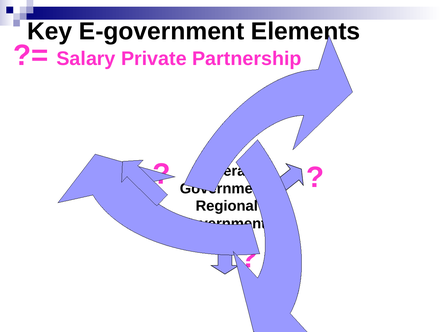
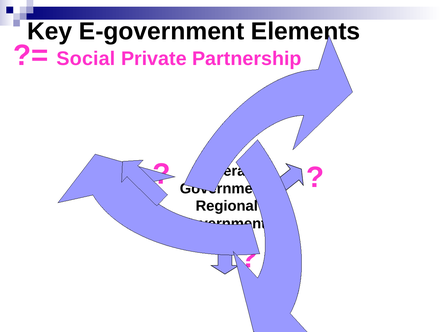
Salary: Salary -> Social
